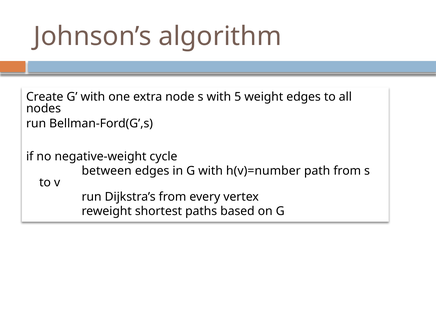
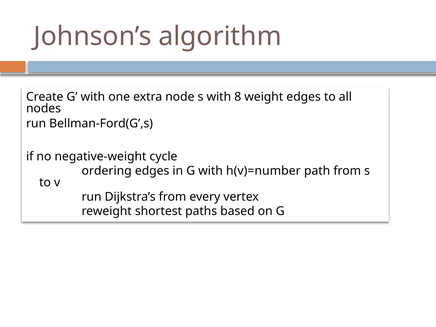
5: 5 -> 8
between: between -> ordering
